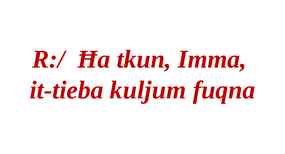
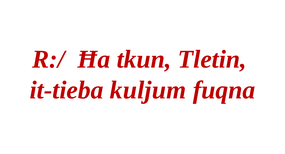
Imma: Imma -> Tletin
